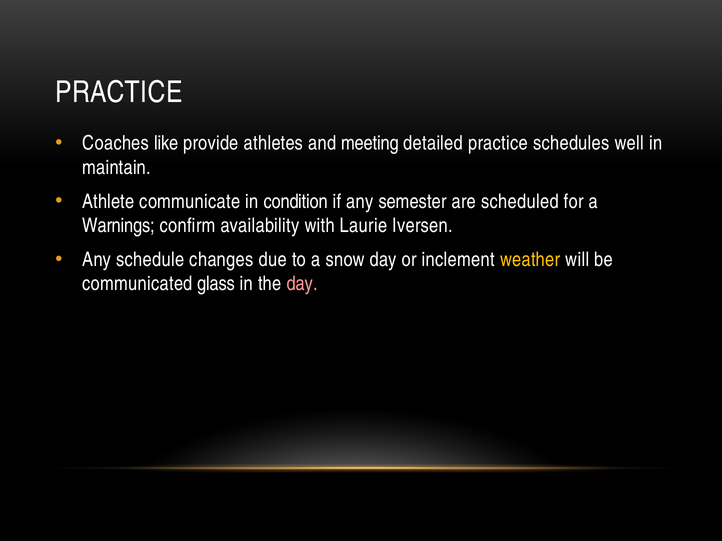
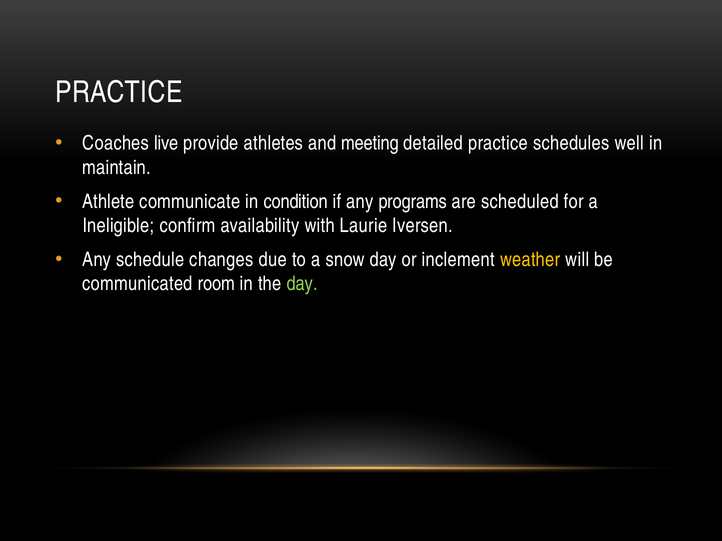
like: like -> live
semester: semester -> programs
Warnings: Warnings -> Ineligible
glass: glass -> room
day at (302, 284) colour: pink -> light green
